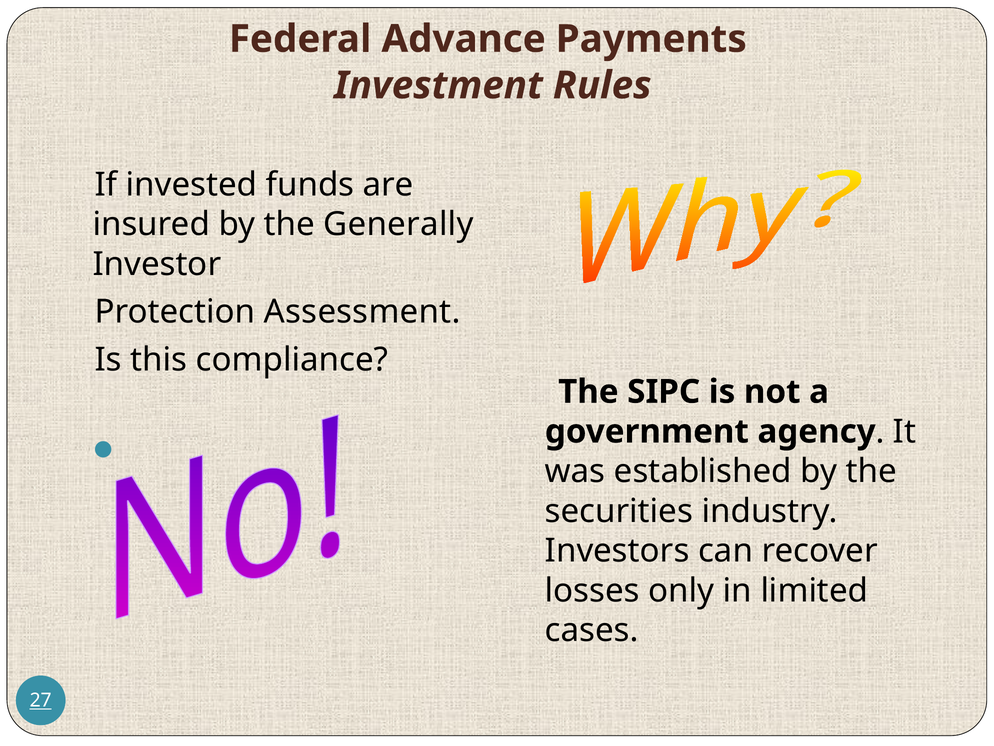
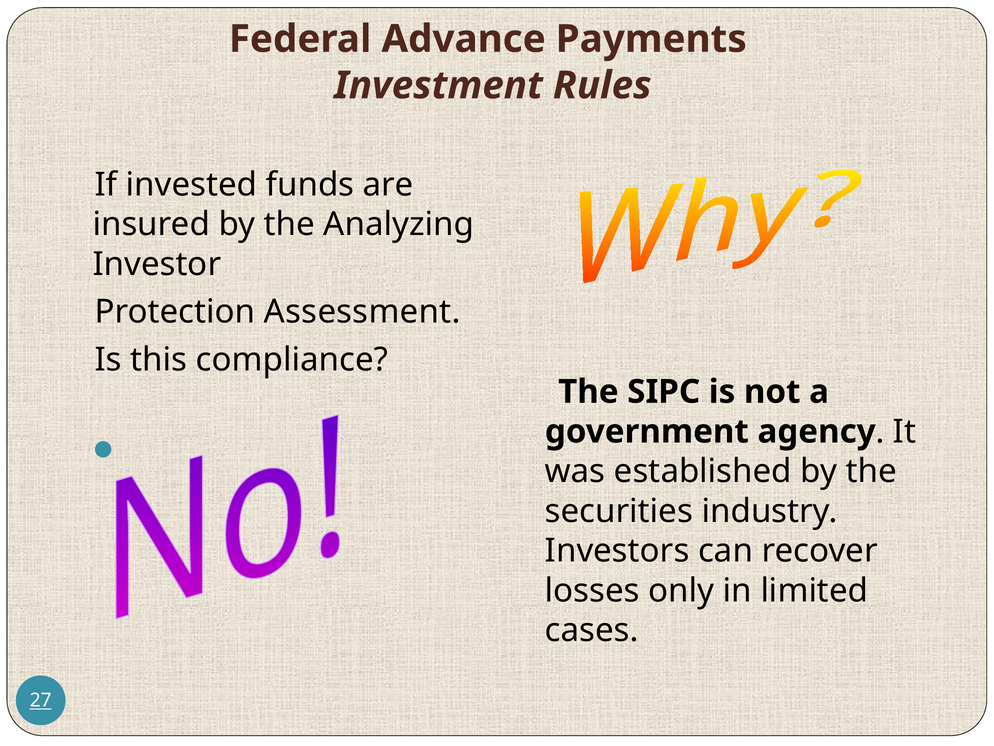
Generally: Generally -> Analyzing
